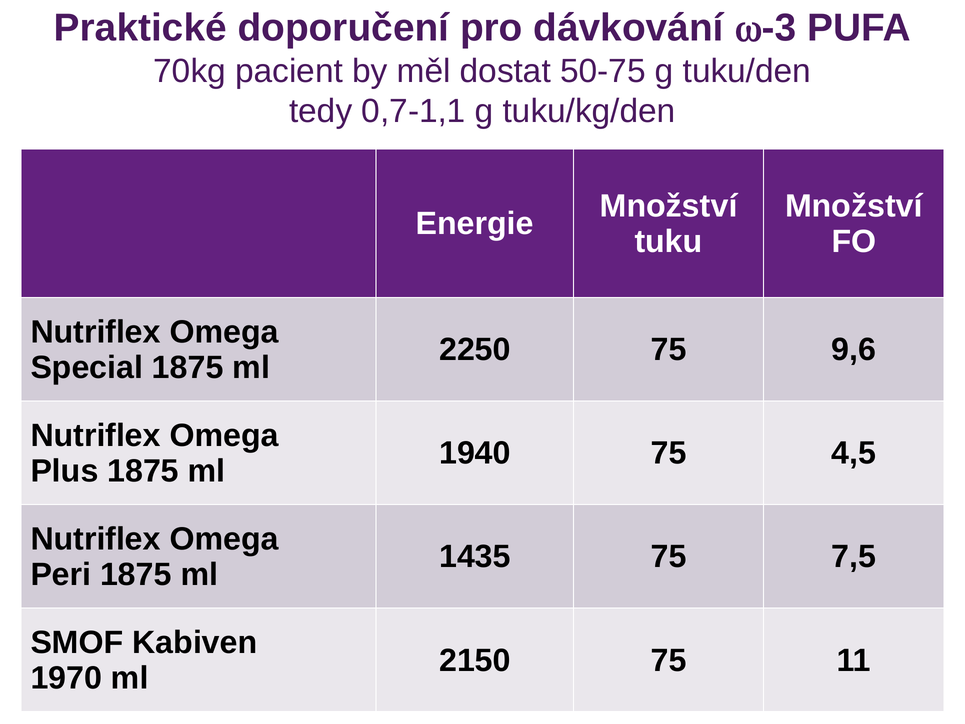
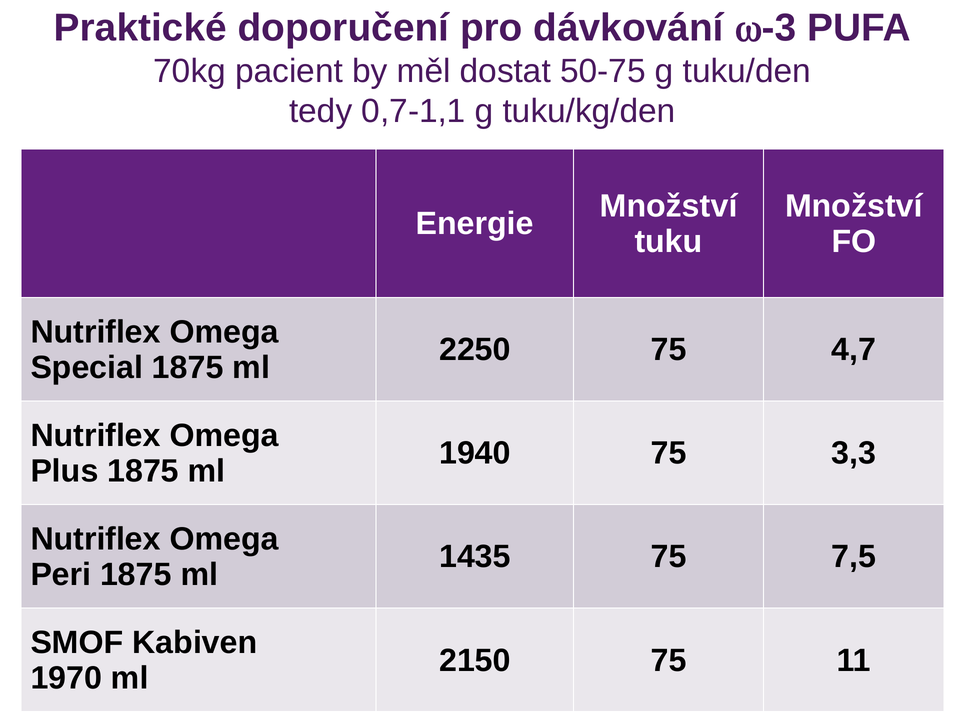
9,6: 9,6 -> 4,7
4,5: 4,5 -> 3,3
